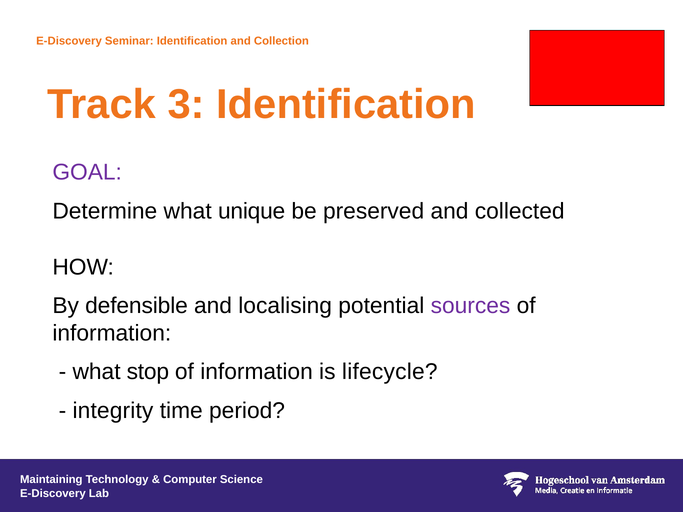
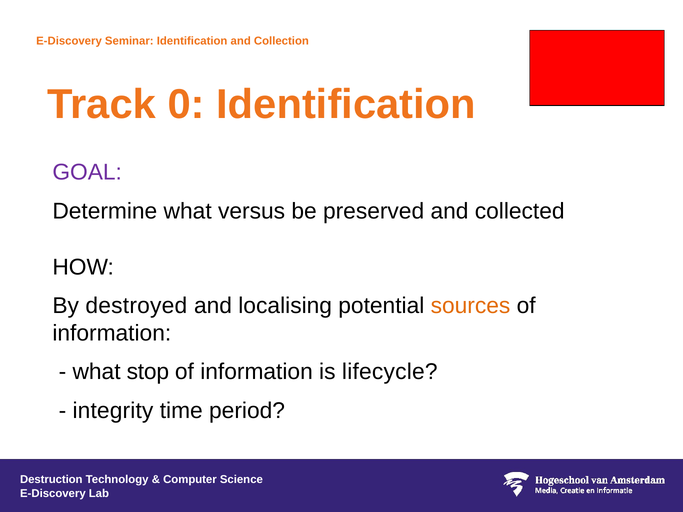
3: 3 -> 0
unique: unique -> versus
defensible: defensible -> destroyed
sources colour: purple -> orange
Maintaining: Maintaining -> Destruction
